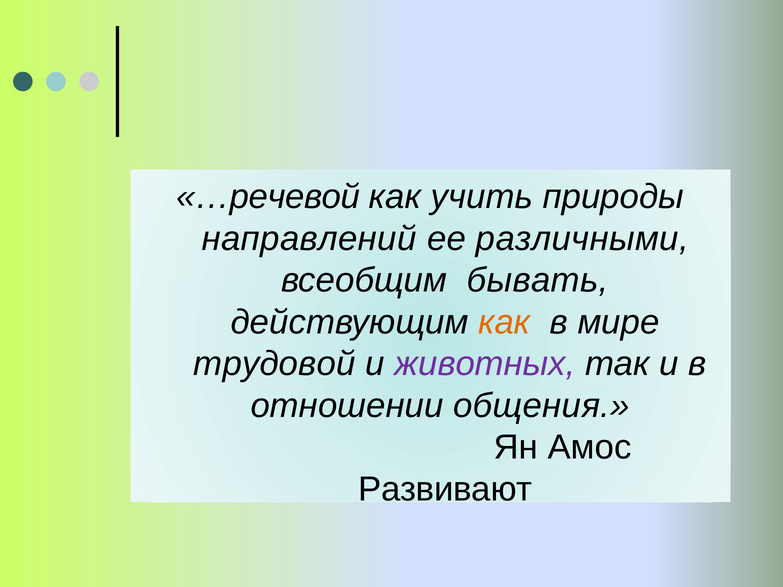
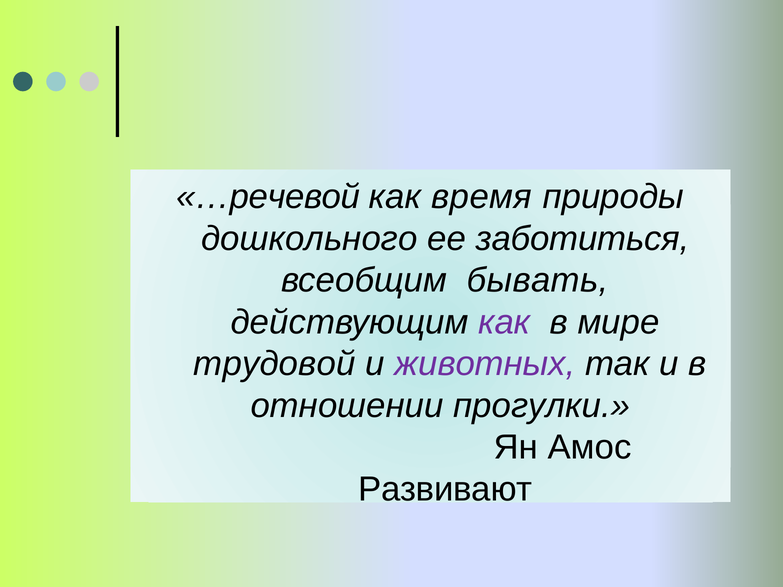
учить: учить -> время
направлений: направлений -> дошкольного
различными: различными -> заботиться
как at (504, 322) colour: orange -> purple
общения: общения -> прогулки
